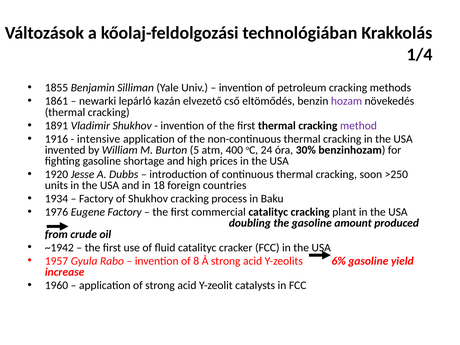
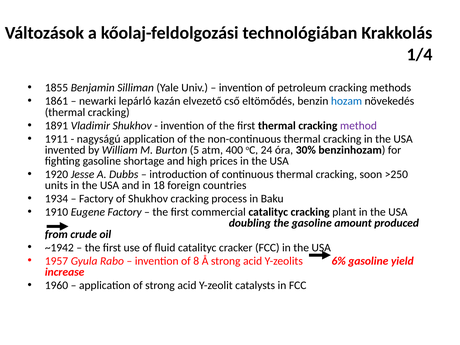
hozam colour: purple -> blue
1916: 1916 -> 1911
intensive: intensive -> nagyságú
1976: 1976 -> 1910
